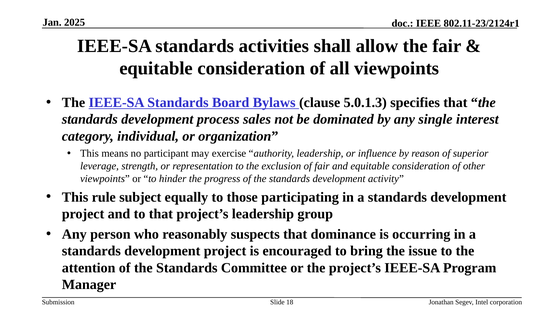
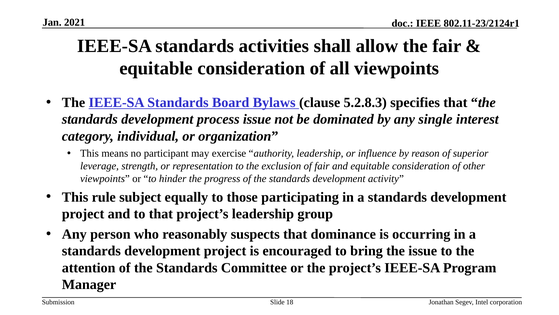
2025: 2025 -> 2021
5.0.1.3: 5.0.1.3 -> 5.2.8.3
process sales: sales -> issue
